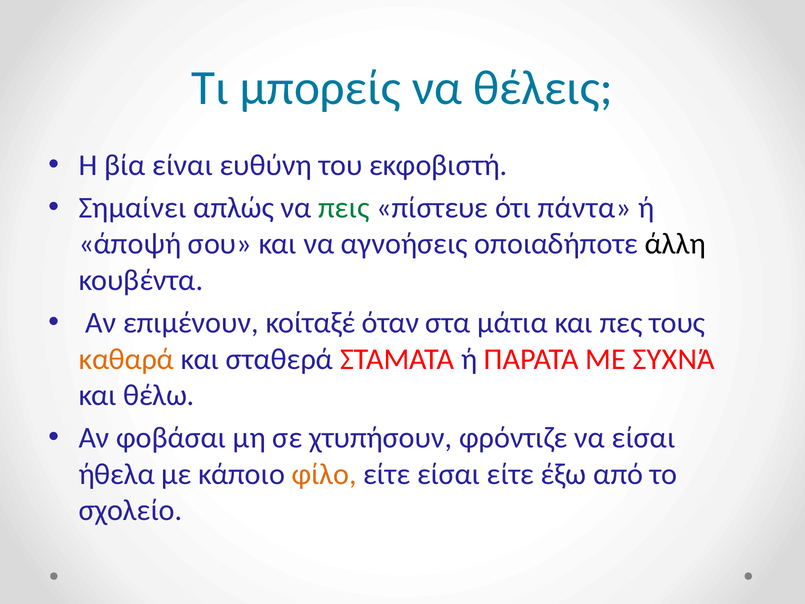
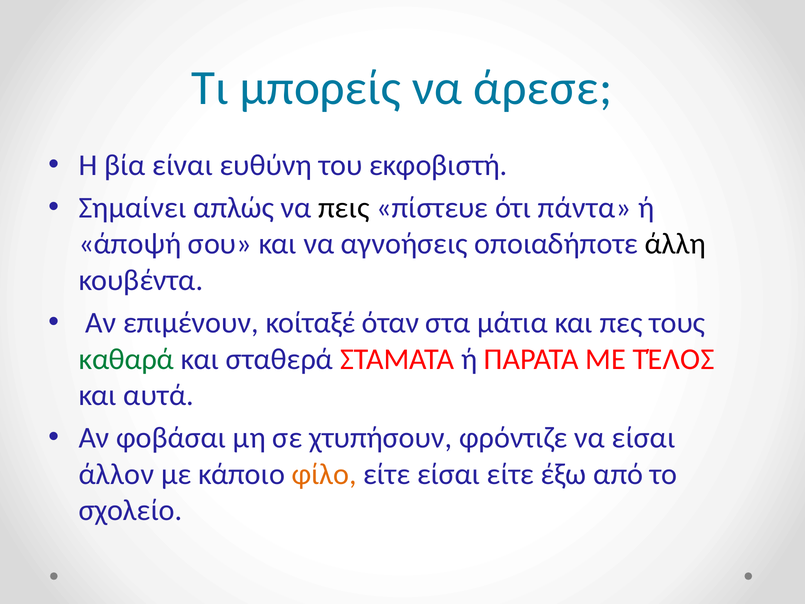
θέλεις: θέλεις -> άρεσε
πεις colour: green -> black
καθαρά colour: orange -> green
ΣΥΧΝΆ: ΣΥΧΝΆ -> ΤΈΛΟΣ
θέλω: θέλω -> αυτά
ήθελα: ήθελα -> άλλον
